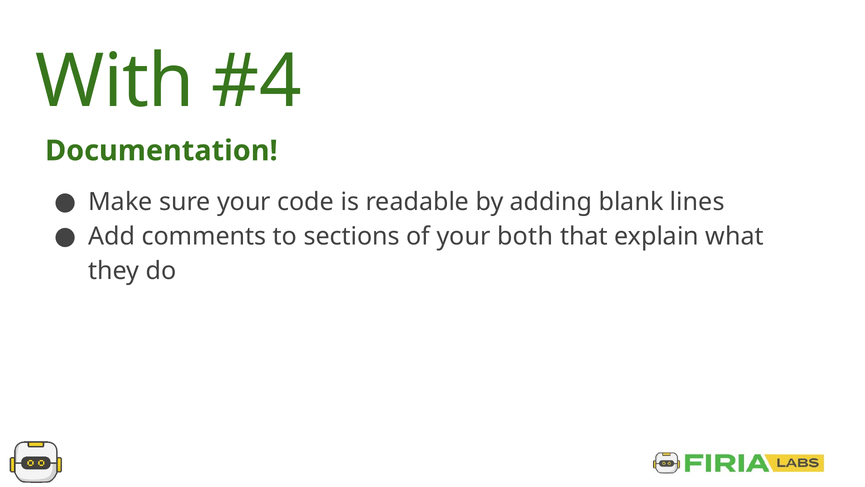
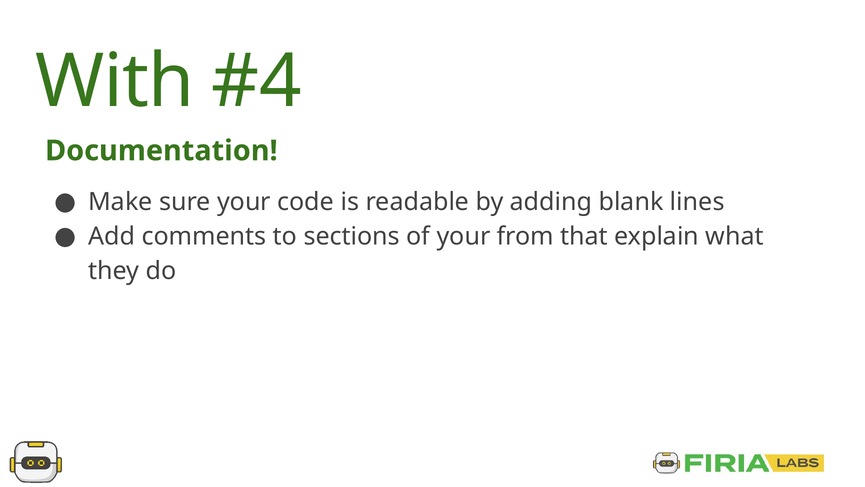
both: both -> from
